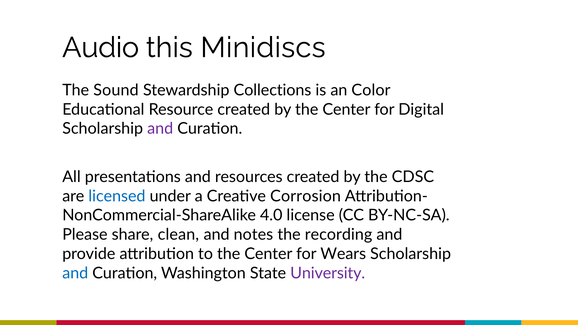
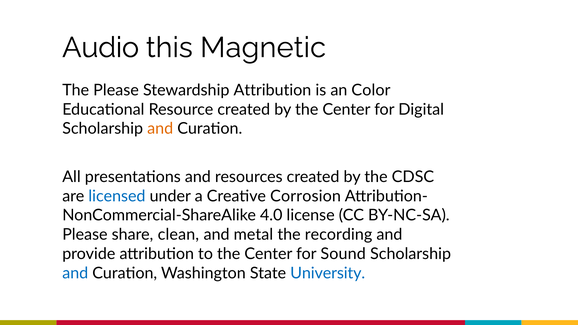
Minidiscs: Minidiscs -> Magnetic
The Sound: Sound -> Please
Stewardship Collections: Collections -> Attribution
and at (160, 129) colour: purple -> orange
notes: notes -> metal
Wears: Wears -> Sound
University colour: purple -> blue
